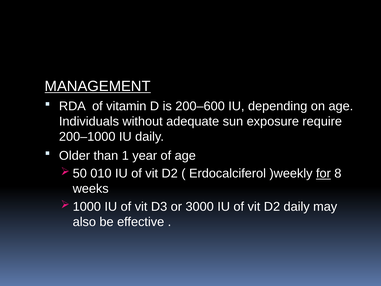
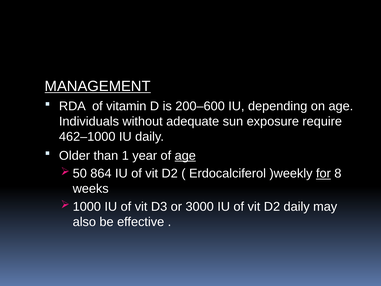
200–1000: 200–1000 -> 462–1000
age at (185, 156) underline: none -> present
010: 010 -> 864
